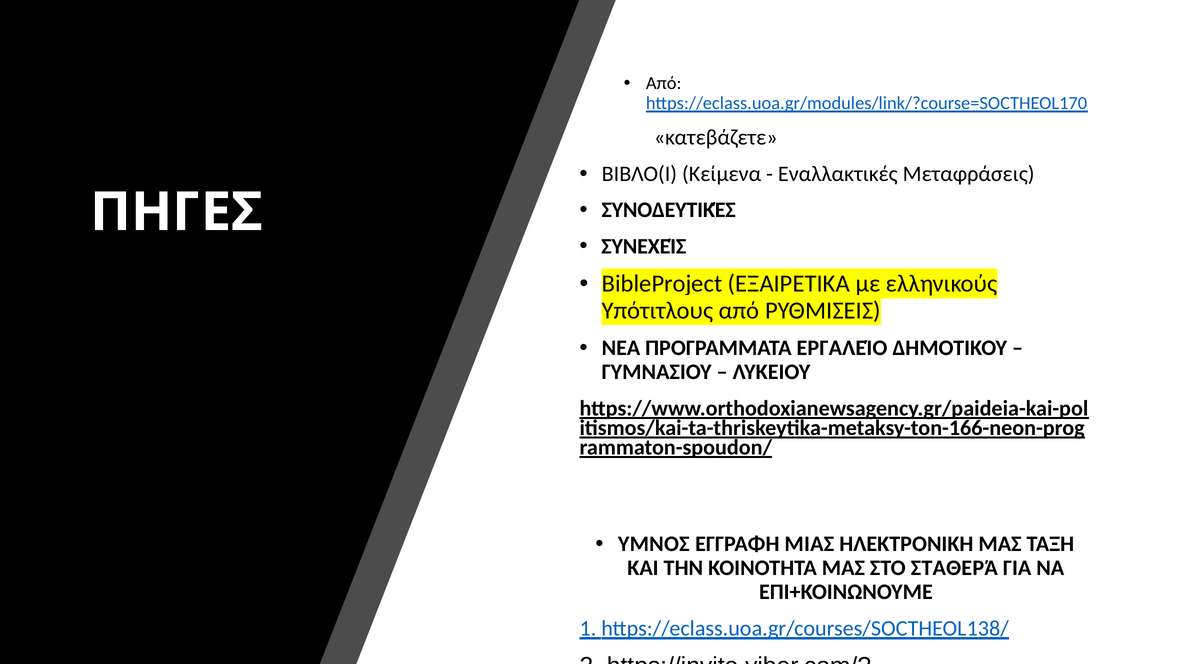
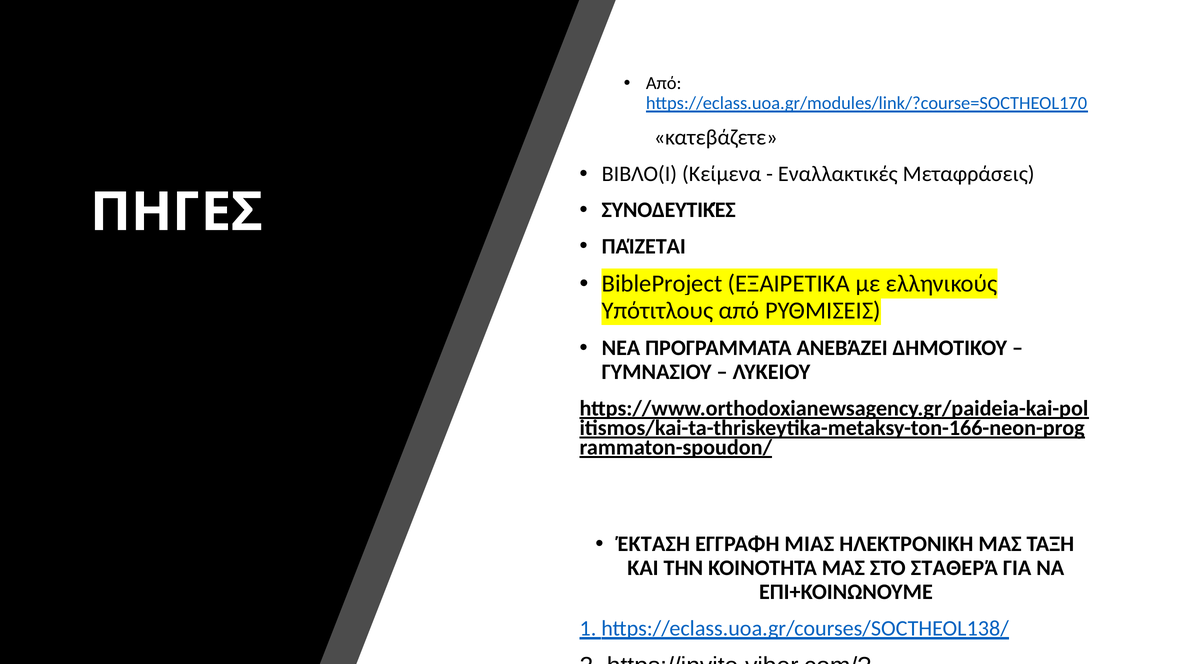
ΣΥΝΕΧΕΊΣ: ΣΥΝΕΧΕΊΣ -> ΠΑΊΖΕΤΑΙ
ΕΡΓΑΛΕΊΟ: ΕΡΓΑΛΕΊΟ -> ΑΝΕΒΆΖΕΙ
ΥΜΝΟΣ: ΥΜΝΟΣ -> ΈΚΤΑΣΗ
